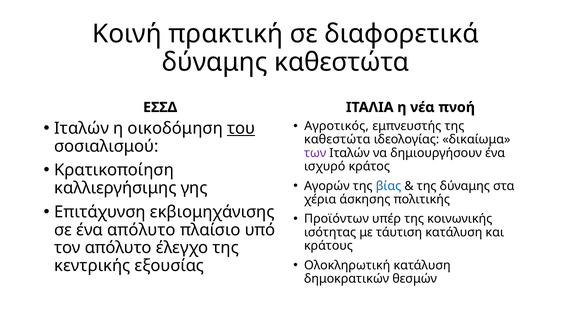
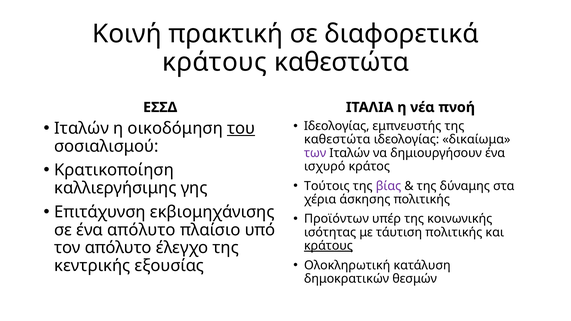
δύναμης at (215, 62): δύναμης -> κράτους
Αγροτικός at (337, 126): Αγροτικός -> Ιδεολογίας
Αγορών: Αγορών -> Τούτοις
βίας colour: blue -> purple
τάυτιση κατάλυση: κατάλυση -> πολιτικής
κράτους at (328, 246) underline: none -> present
